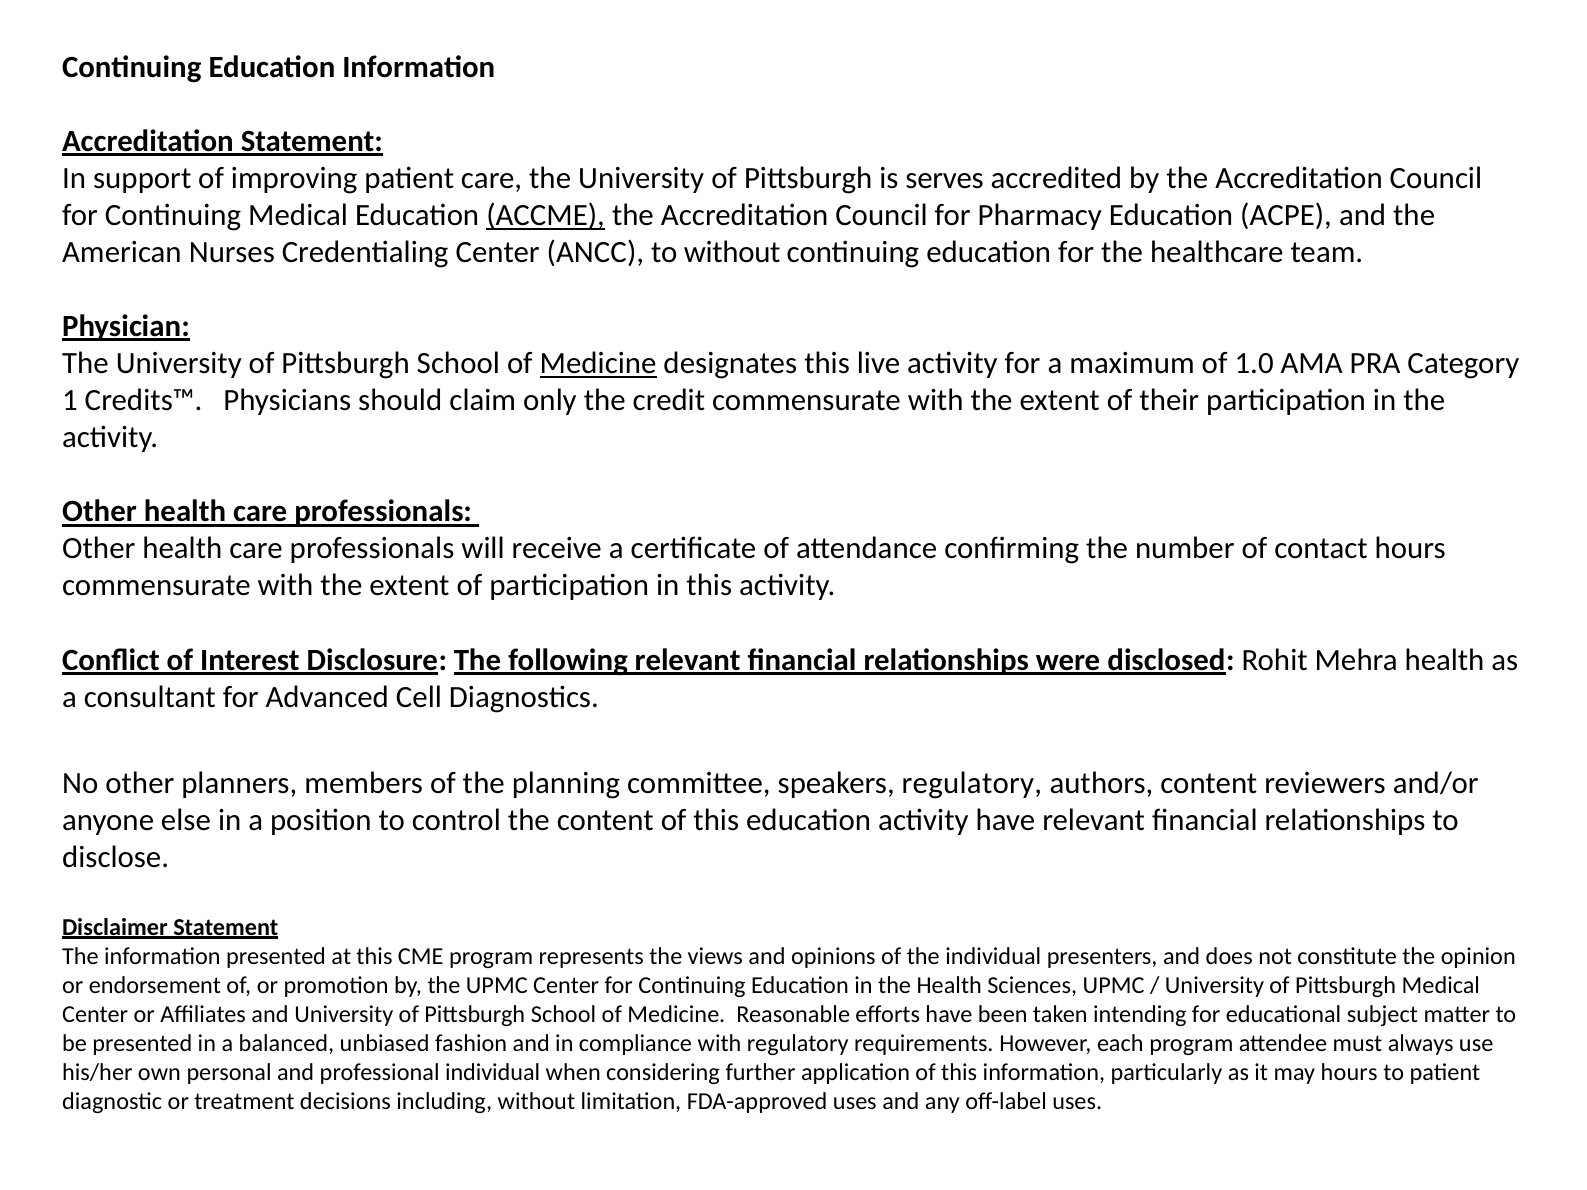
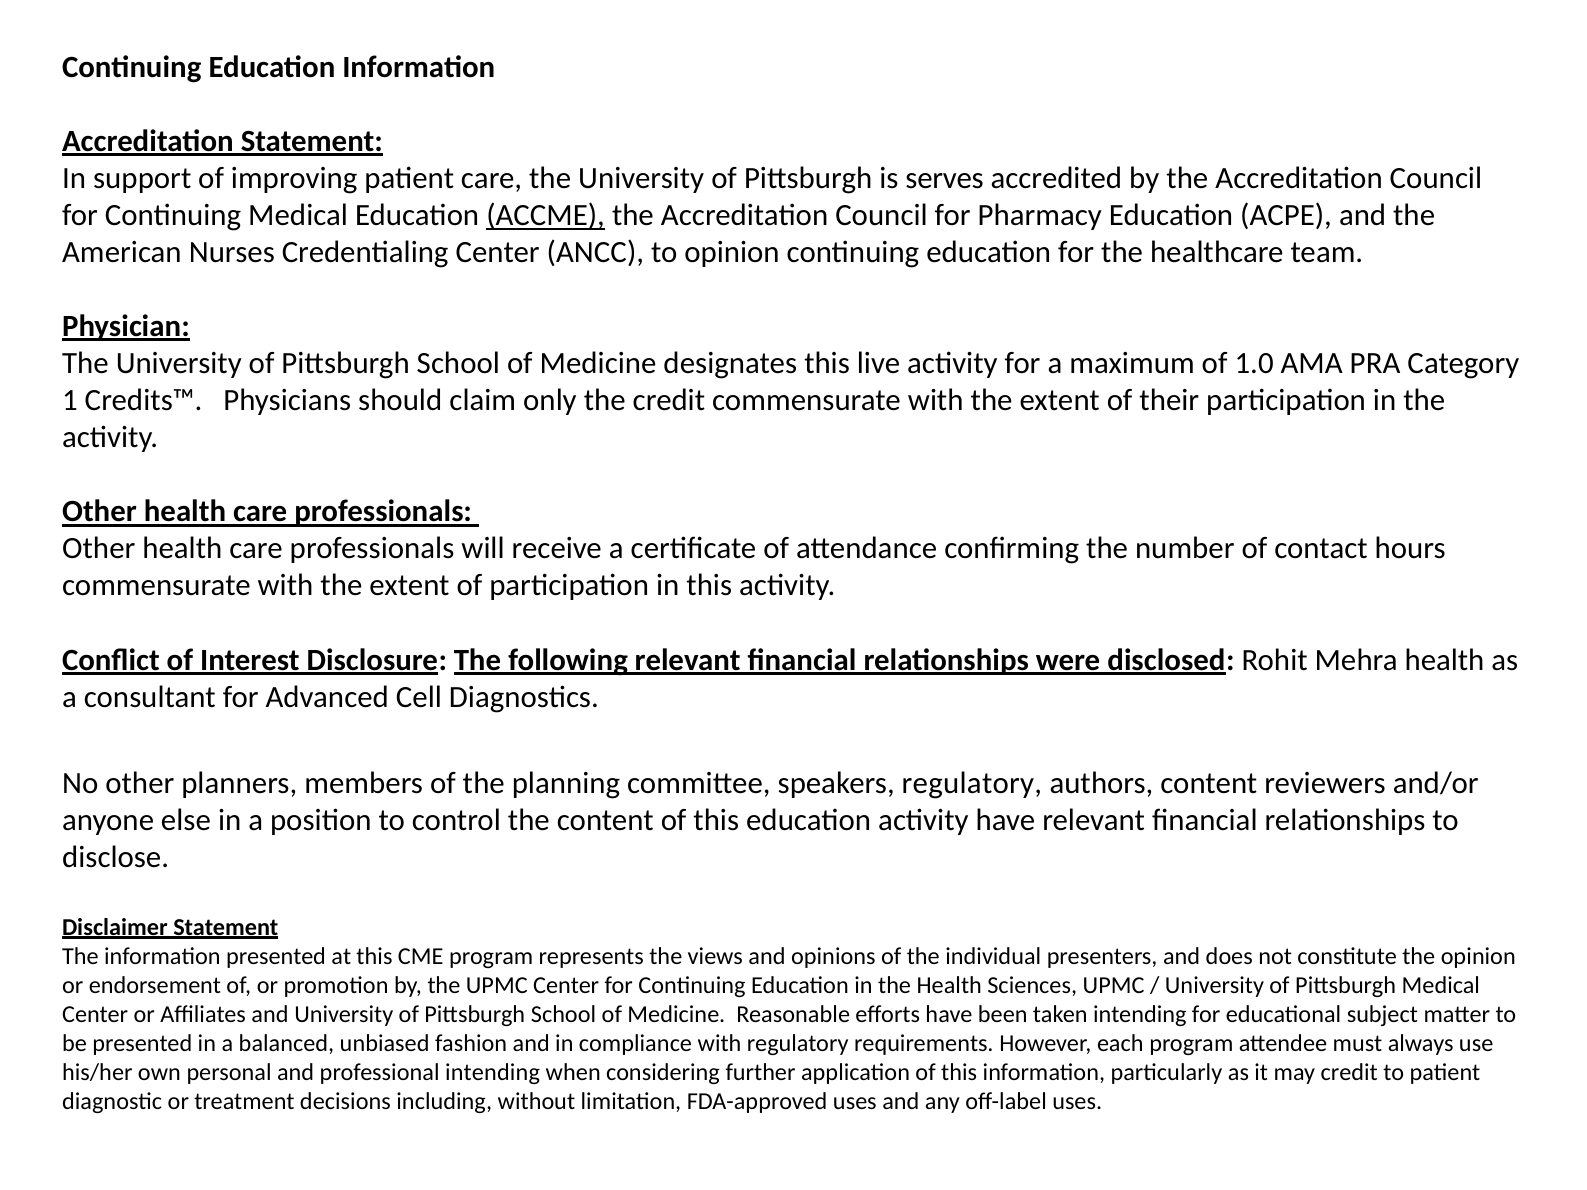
to without: without -> opinion
Medicine at (598, 364) underline: present -> none
professional individual: individual -> intending
may hours: hours -> credit
